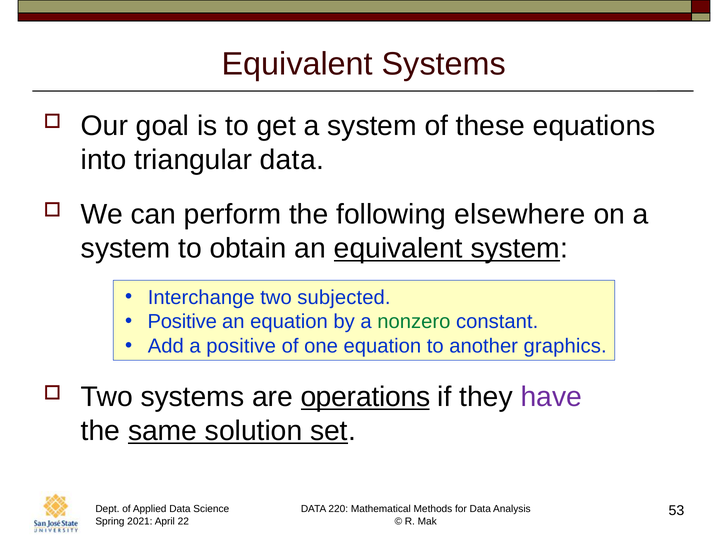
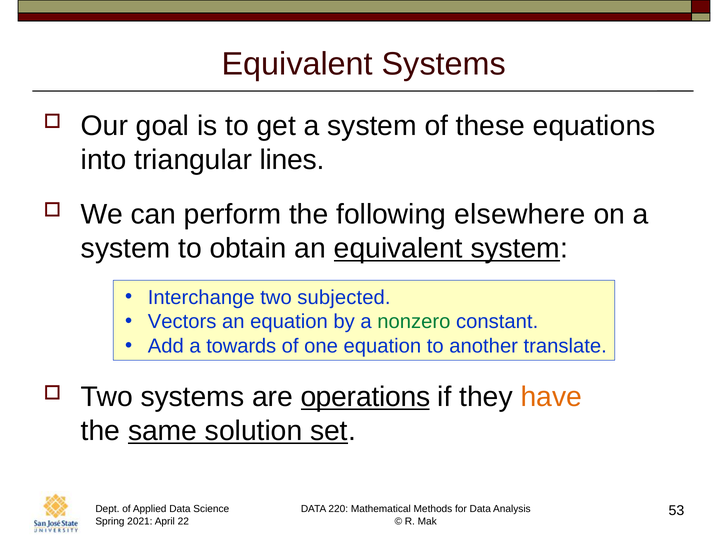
triangular data: data -> lines
Positive at (182, 322): Positive -> Vectors
a positive: positive -> towards
graphics: graphics -> translate
have colour: purple -> orange
